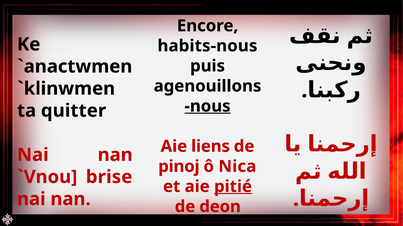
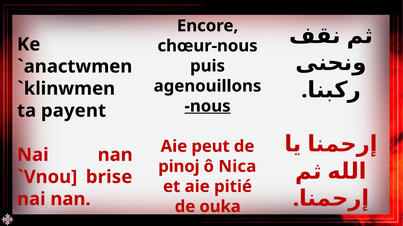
habits-nous: habits-nous -> chœur-nous
quitter: quitter -> payent
liens: liens -> peut
pitié underline: present -> none
deon: deon -> ouka
